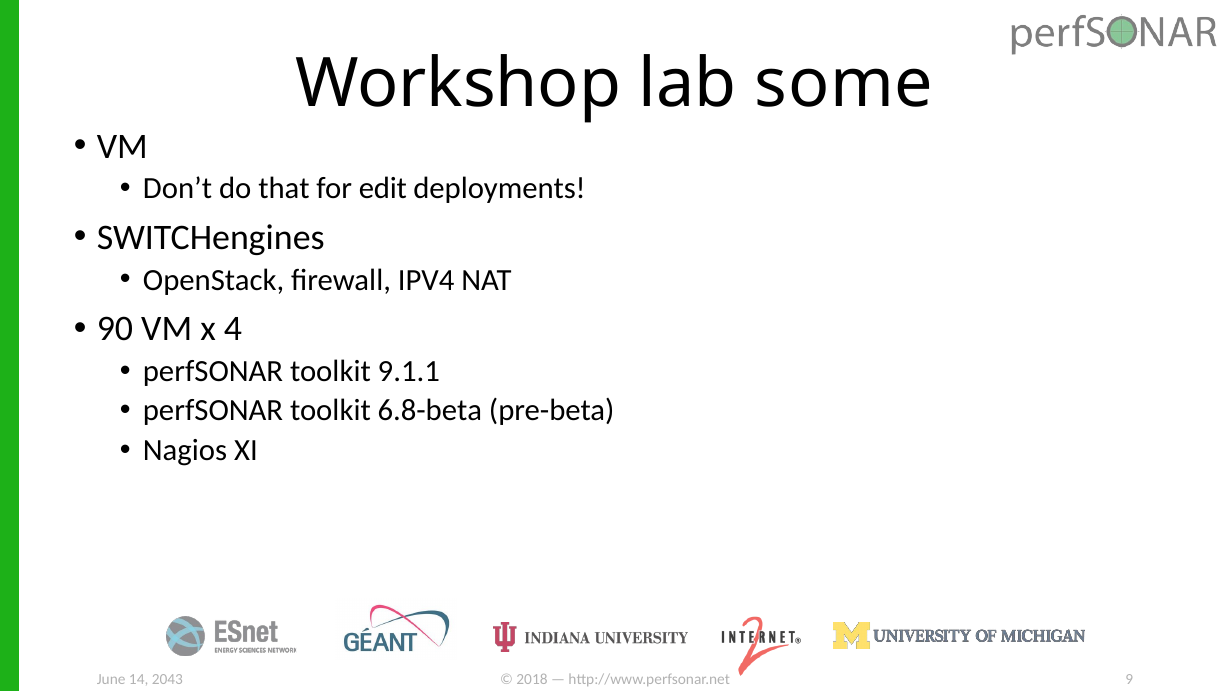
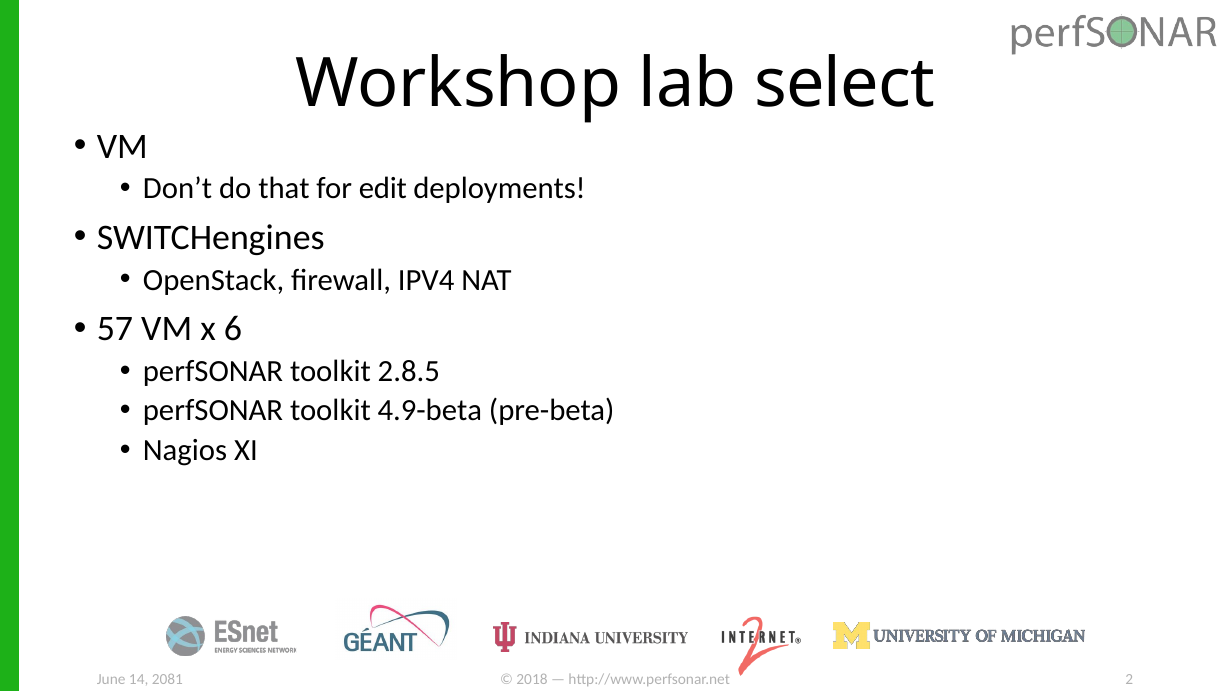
some: some -> select
90: 90 -> 57
4: 4 -> 6
9.1.1: 9.1.1 -> 2.8.5
6.8-beta: 6.8-beta -> 4.9-beta
9: 9 -> 2
2043: 2043 -> 2081
